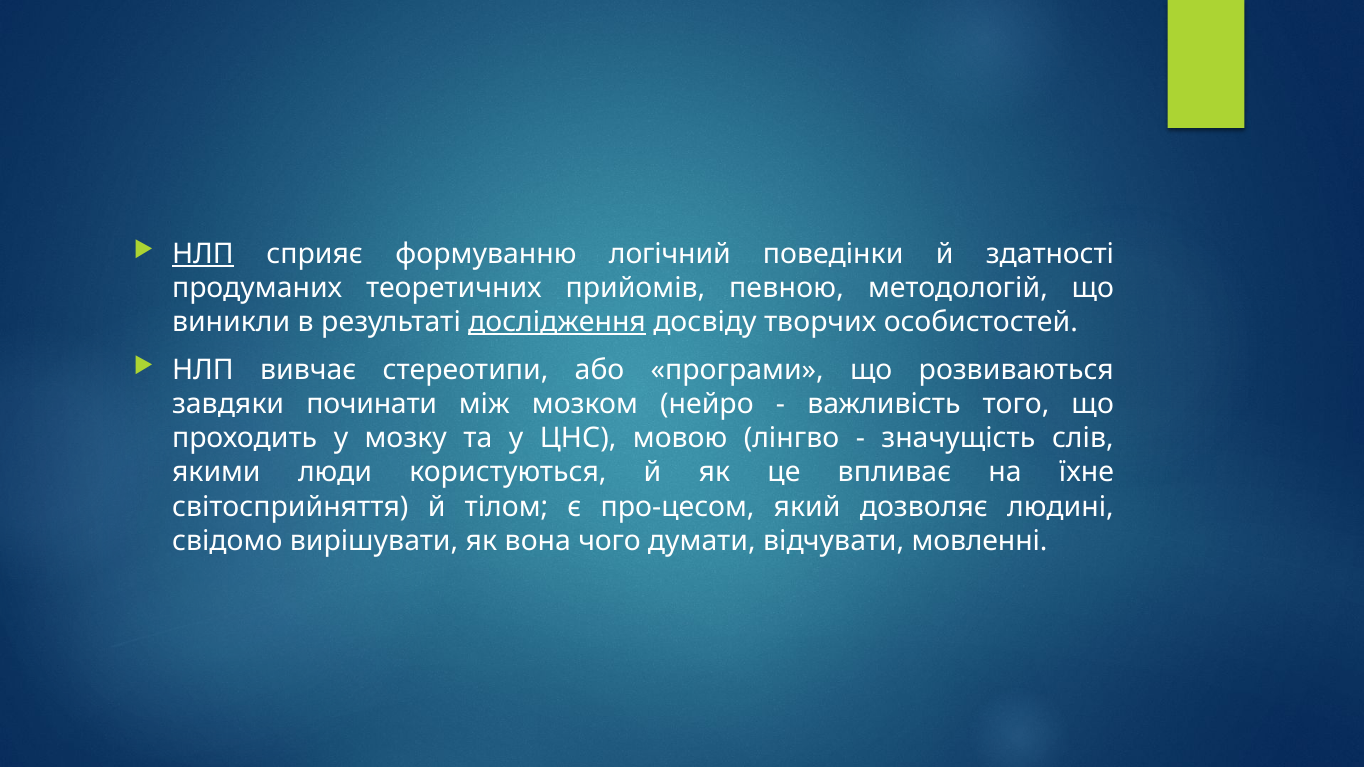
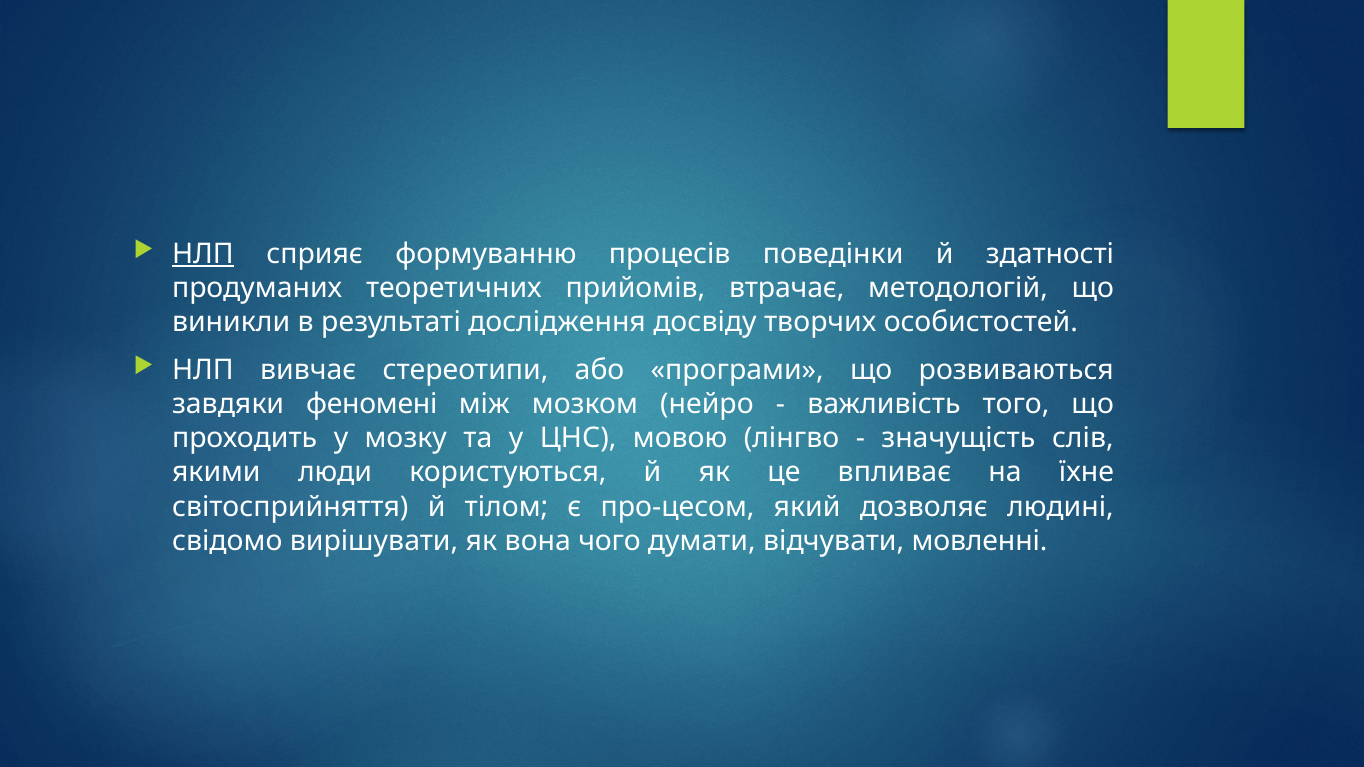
логічний: логічний -> процесів
певною: певною -> втрачає
дослідження underline: present -> none
починати: починати -> феномені
